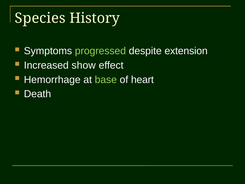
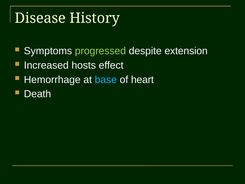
Species: Species -> Disease
show: show -> hosts
base colour: light green -> light blue
